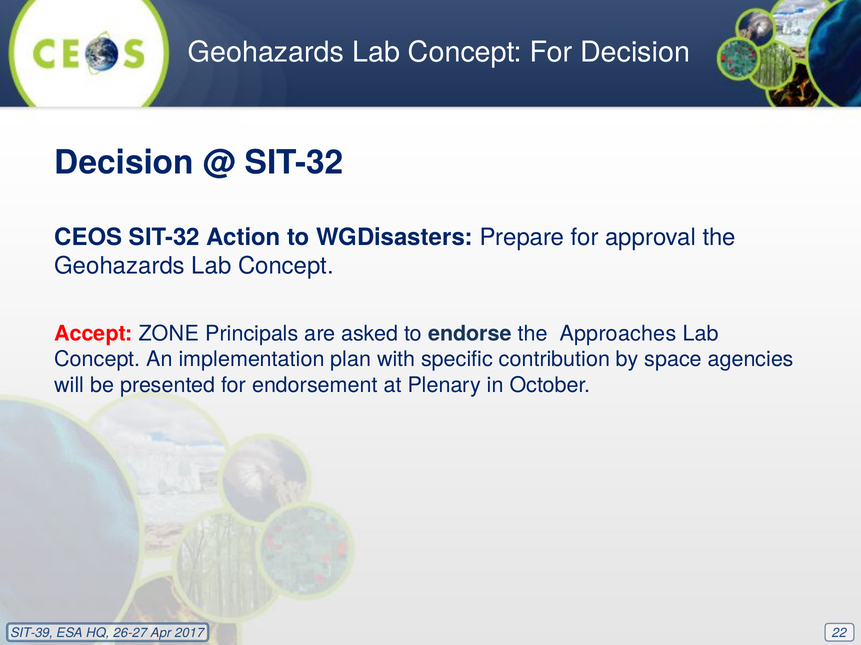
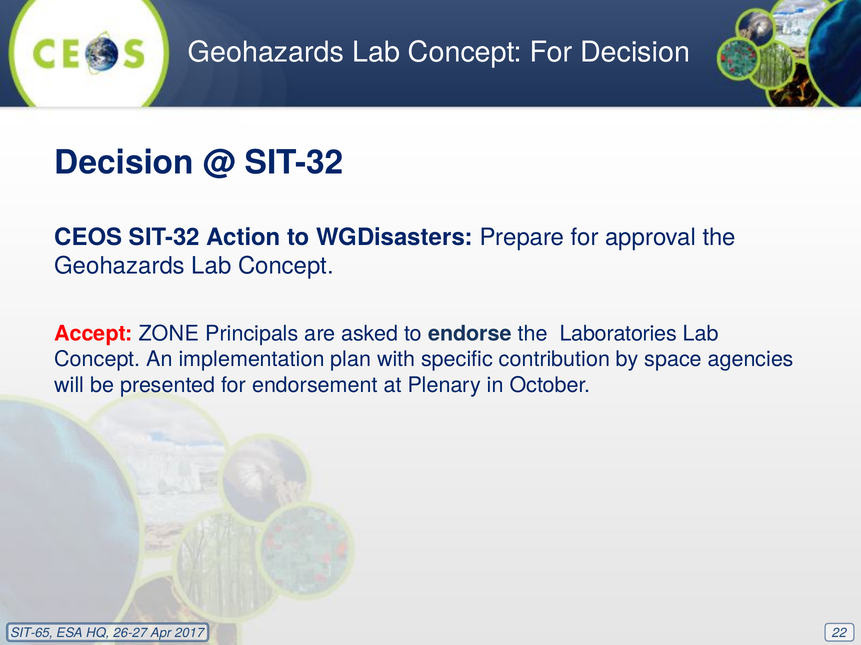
Approaches: Approaches -> Laboratories
SIT-39: SIT-39 -> SIT-65
